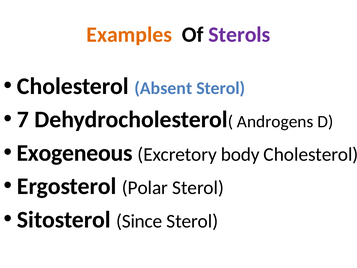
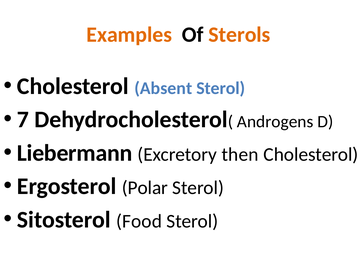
Sterols colour: purple -> orange
Exogeneous: Exogeneous -> Liebermann
body: body -> then
Since: Since -> Food
